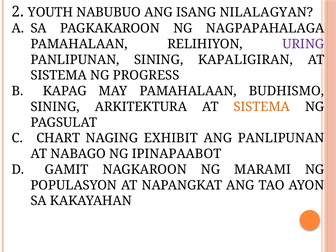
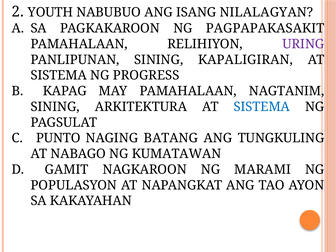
NAGPAPAHALAGA: NAGPAPAHALAGA -> PAGPAPAKASAKIT
BUDHISMO: BUDHISMO -> NAGTANIM
SISTEMA at (262, 107) colour: orange -> blue
CHART: CHART -> PUNTO
EXHIBIT: EXHIBIT -> BATANG
ANG PANLIPUNAN: PANLIPUNAN -> TUNGKULING
IPINAPAABOT: IPINAPAABOT -> KUMATAWAN
